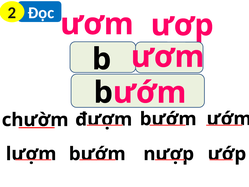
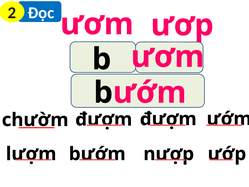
đượm bướm: bướm -> đượm
